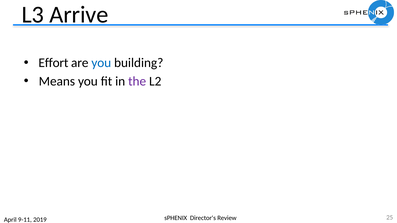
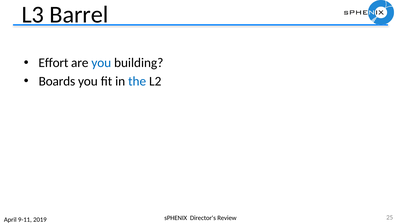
Arrive: Arrive -> Barrel
Means: Means -> Boards
the colour: purple -> blue
